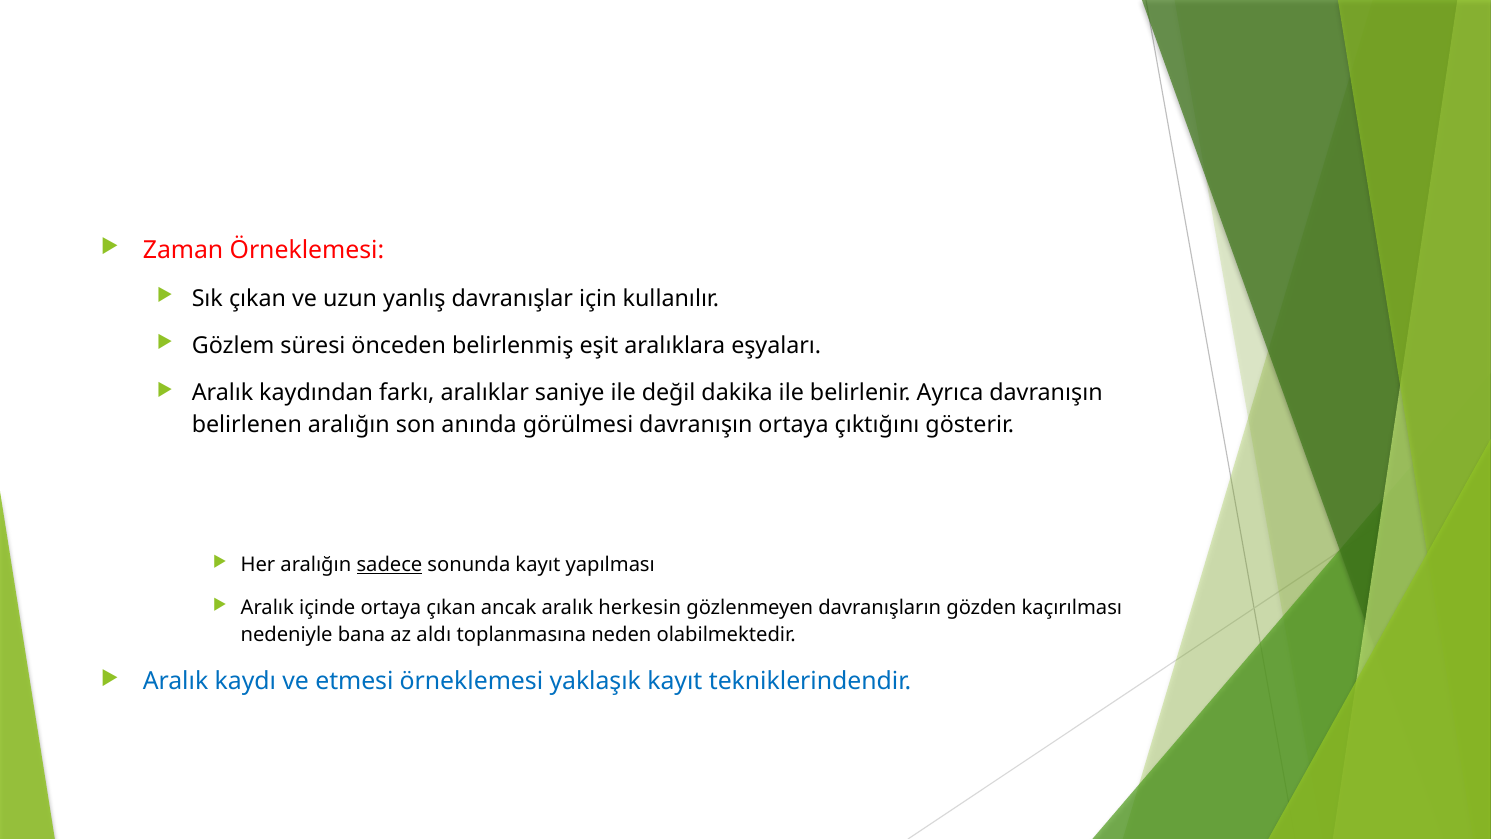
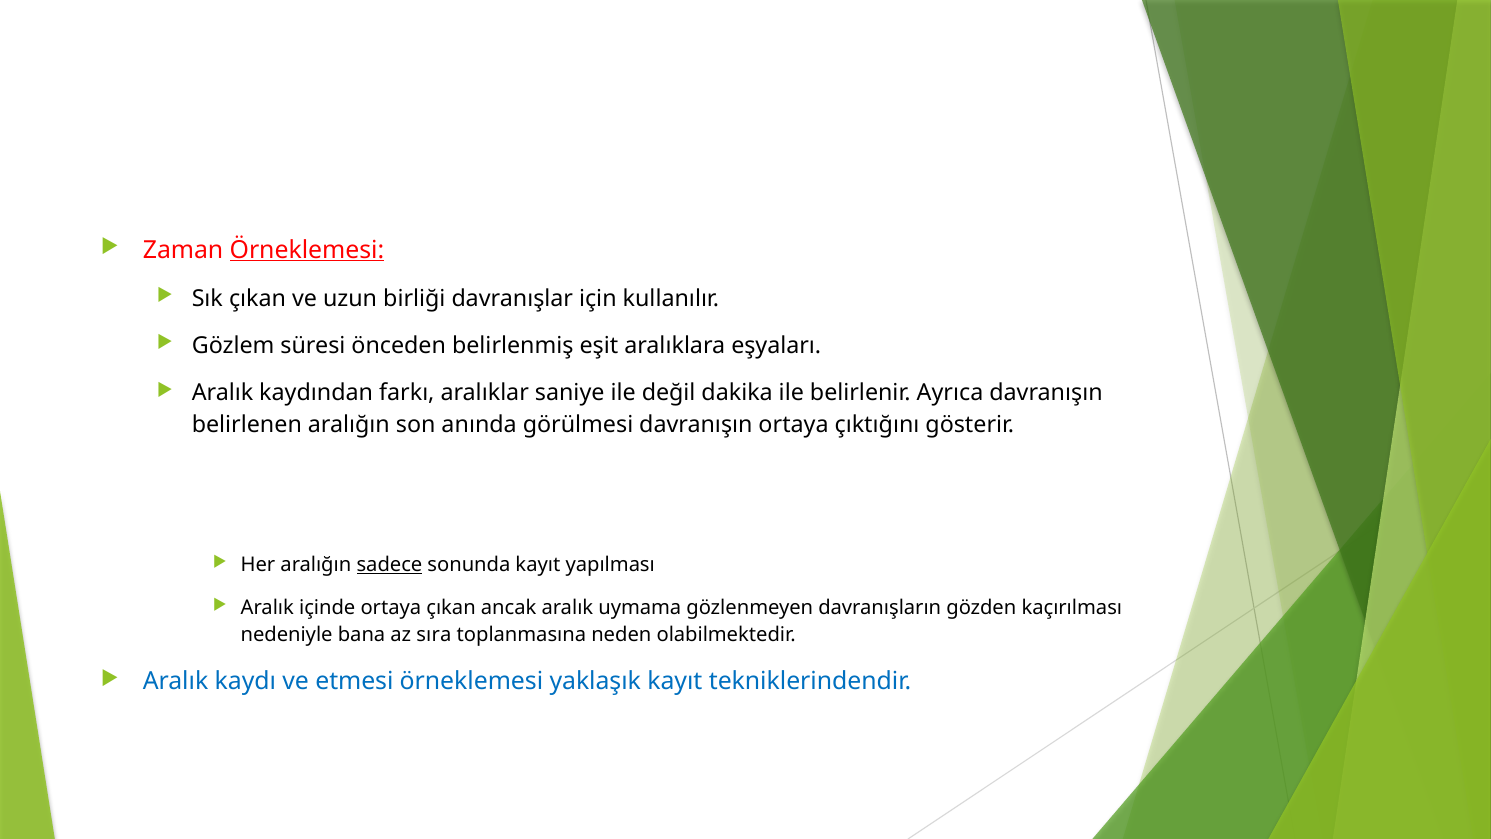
Örneklemesi at (307, 250) underline: none -> present
yanlış: yanlış -> birliği
herkesin: herkesin -> uymama
aldı: aldı -> sıra
